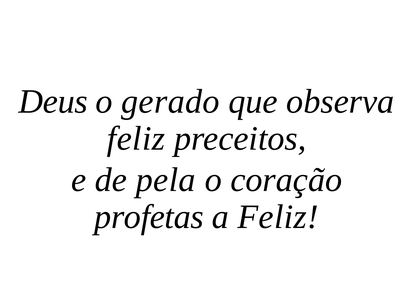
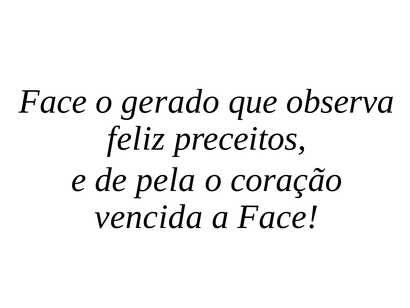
Deus at (53, 102): Deus -> Face
profetas: profetas -> vencida
a Feliz: Feliz -> Face
